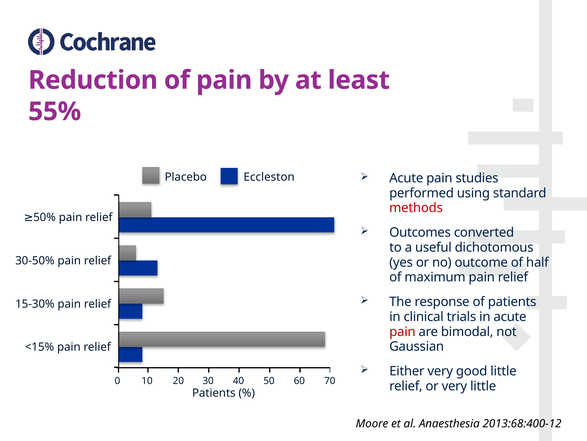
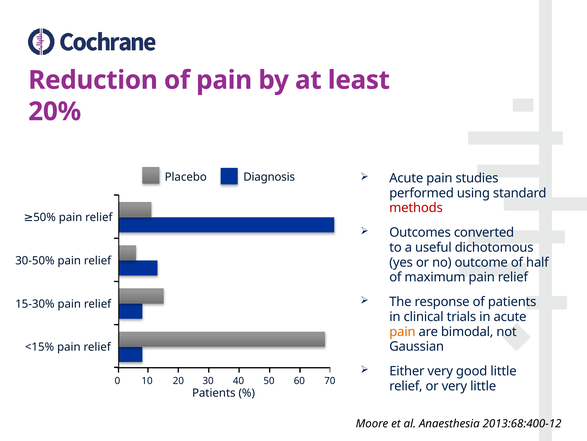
55%: 55% -> 20%
Eccleston: Eccleston -> Diagnosis
pain at (402, 331) colour: red -> orange
